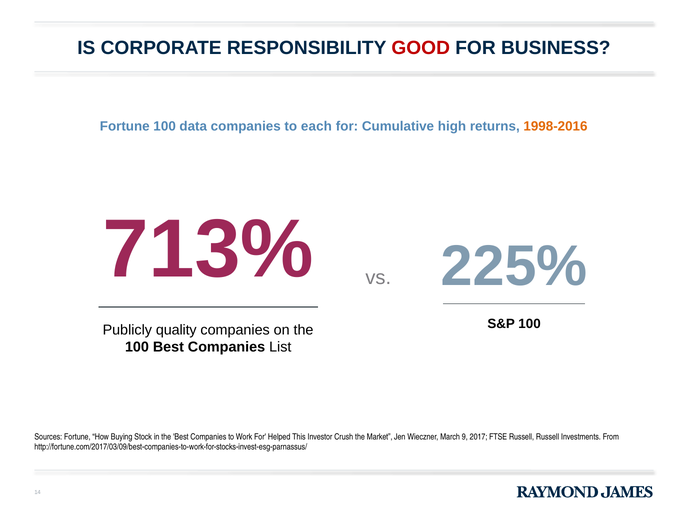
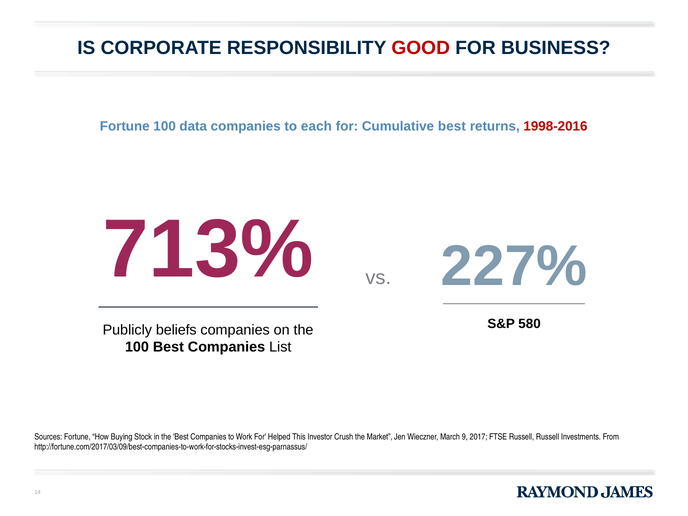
Cumulative high: high -> best
1998-2016 colour: orange -> red
225%: 225% -> 227%
S&P 100: 100 -> 580
quality: quality -> beliefs
